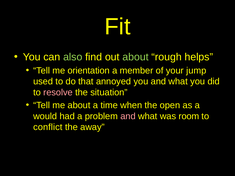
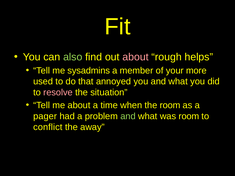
about at (135, 57) colour: light green -> pink
orientation: orientation -> sysadmins
jump: jump -> more
the open: open -> room
would: would -> pager
and at (128, 116) colour: pink -> light green
